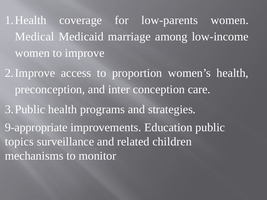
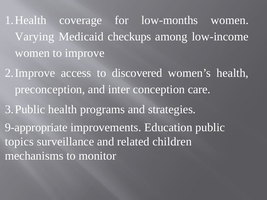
low-parents: low-parents -> low-months
Medical: Medical -> Varying
marriage: marriage -> checkups
proportion: proportion -> discovered
